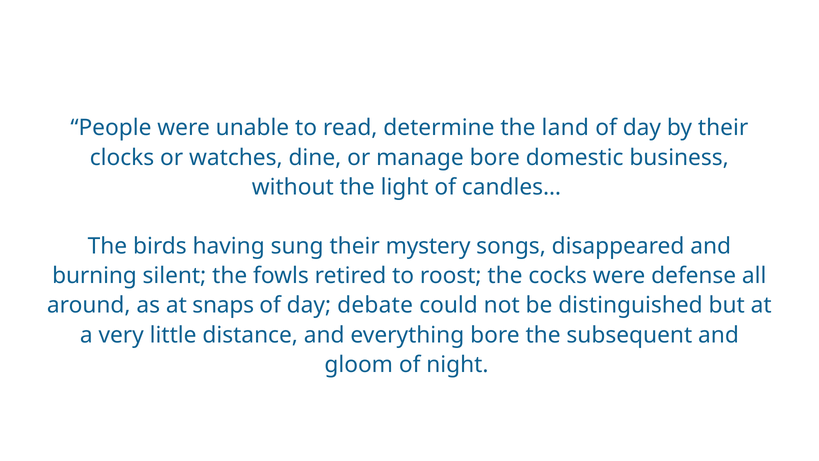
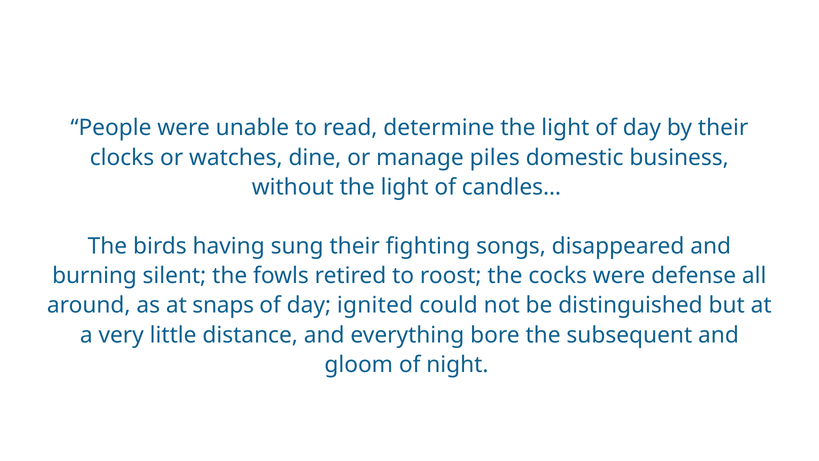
determine the land: land -> light
manage bore: bore -> piles
mystery: mystery -> fighting
debate: debate -> ignited
